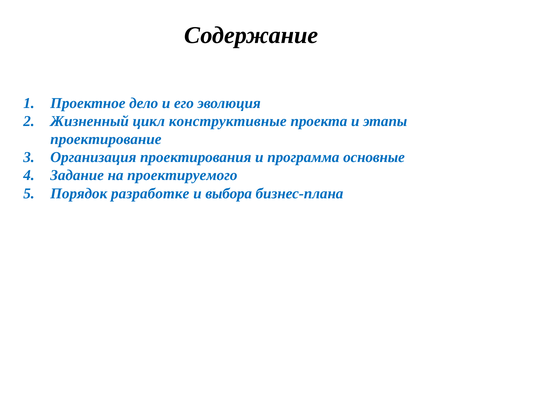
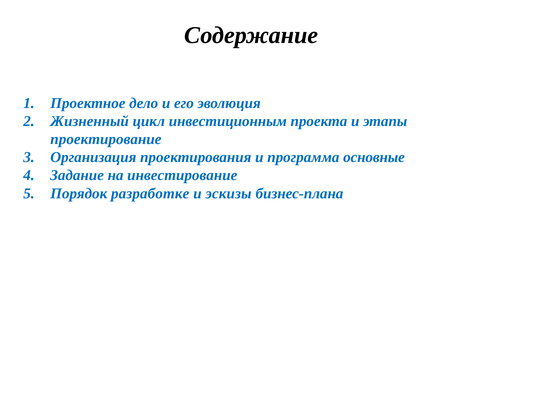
конструктивные: конструктивные -> инвестиционным
проектируемого: проектируемого -> инвестирование
выбора: выбора -> эскизы
